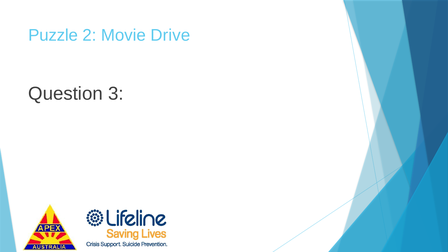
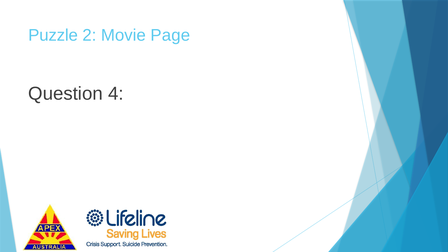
Drive: Drive -> Page
3: 3 -> 4
